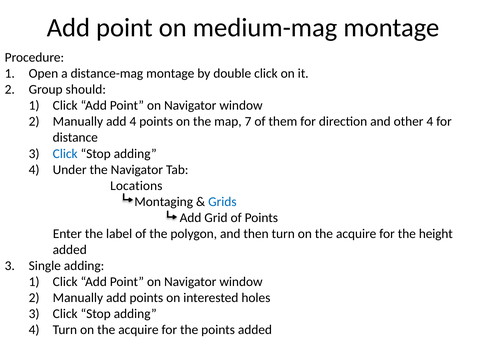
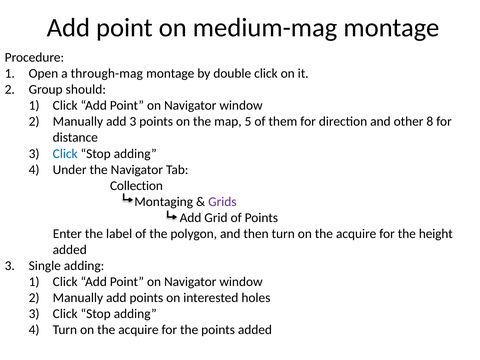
distance-mag: distance-mag -> through-mag
add 4: 4 -> 3
7: 7 -> 5
other 4: 4 -> 8
Locations: Locations -> Collection
Grids colour: blue -> purple
